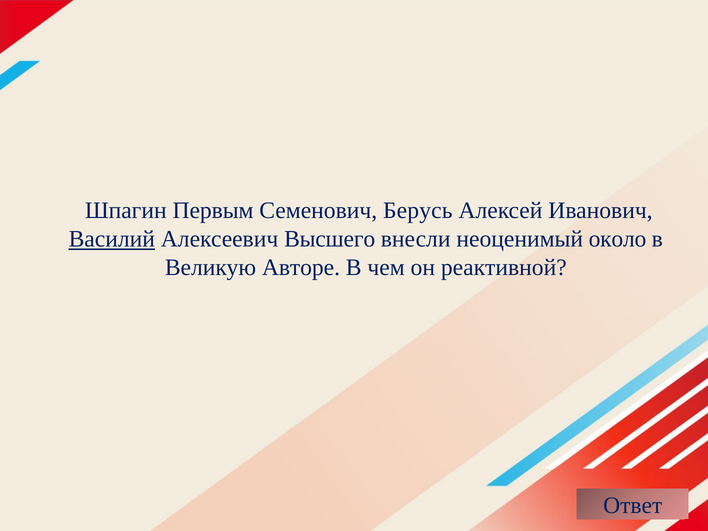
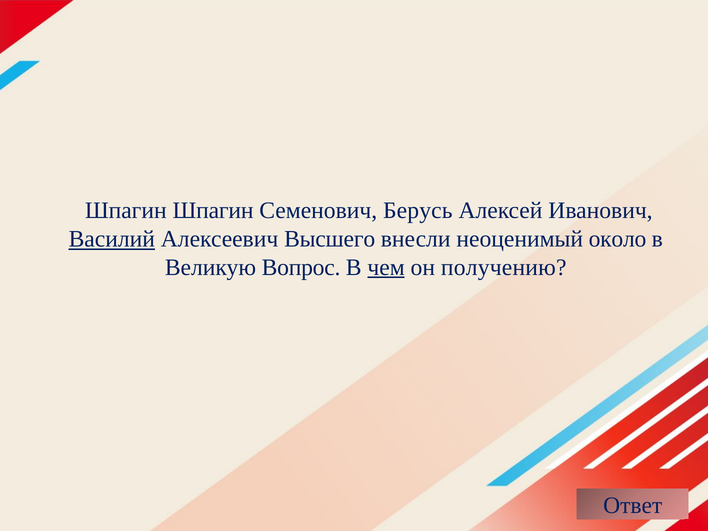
Шпагин Первым: Первым -> Шпагин
Авторе: Авторе -> Вопрос
чем underline: none -> present
реактивной: реактивной -> получению
